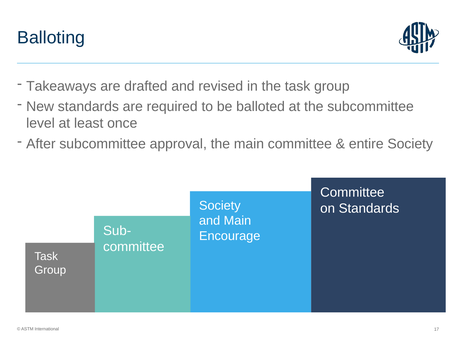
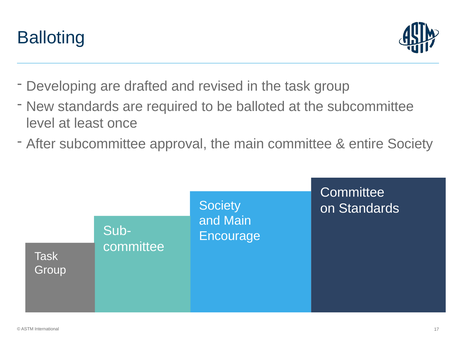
Takeaways: Takeaways -> Developing
